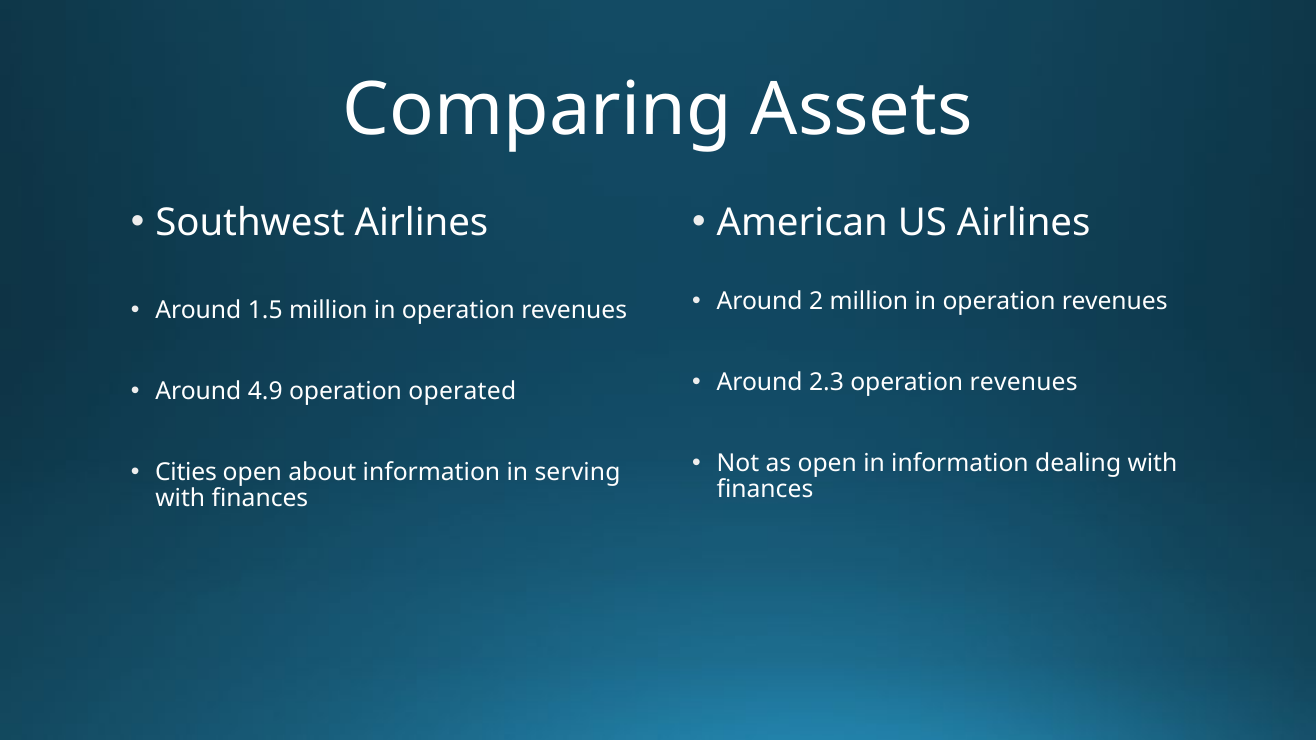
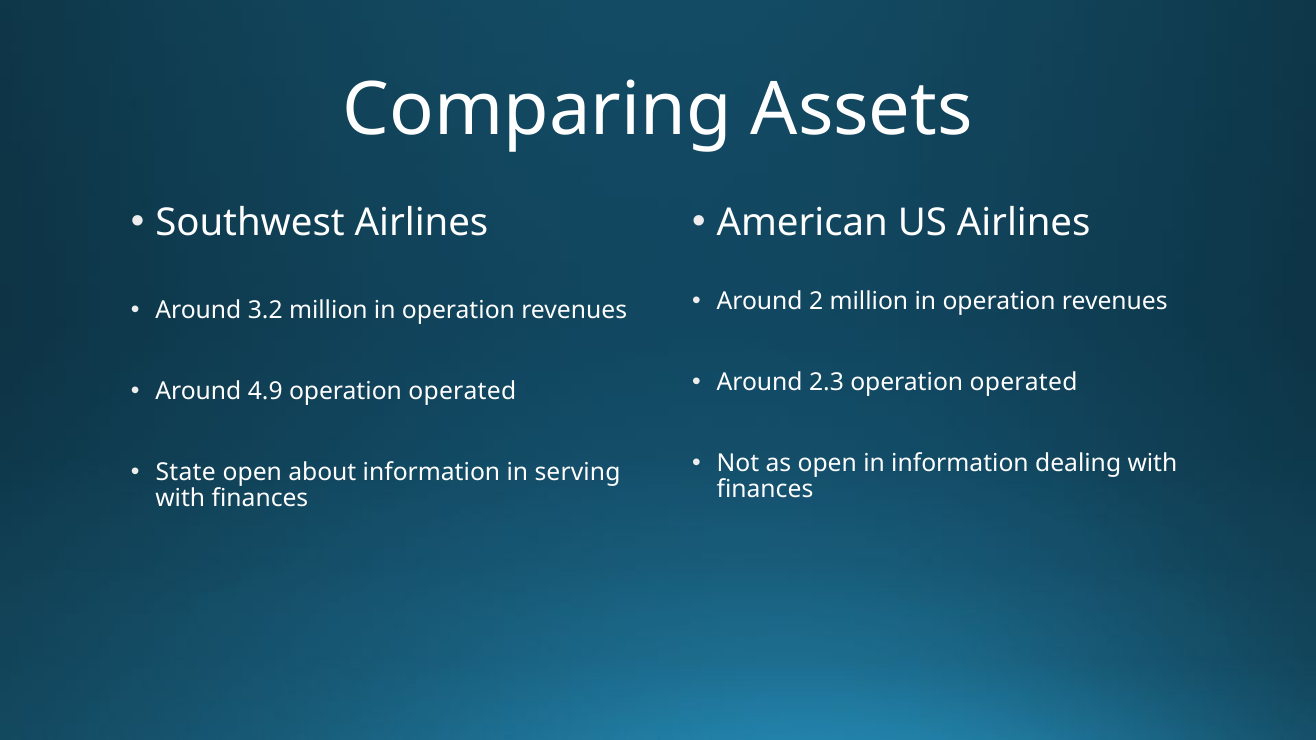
1.5: 1.5 -> 3.2
2.3 operation revenues: revenues -> operated
Cities: Cities -> State
